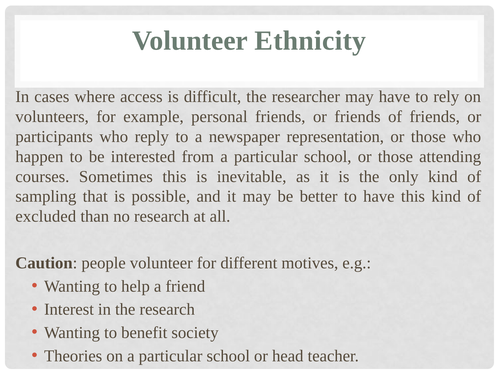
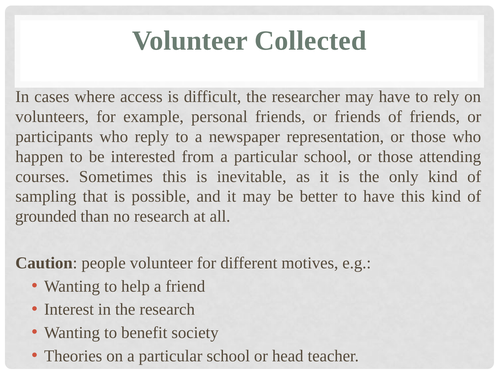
Ethnicity: Ethnicity -> Collected
excluded: excluded -> grounded
